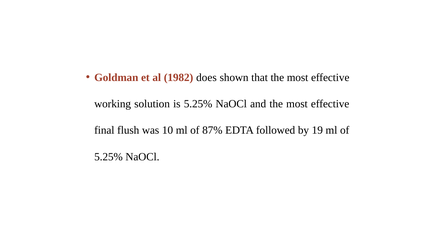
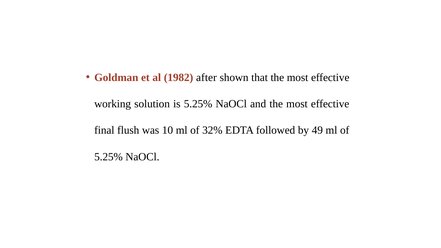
does: does -> after
87%: 87% -> 32%
19: 19 -> 49
